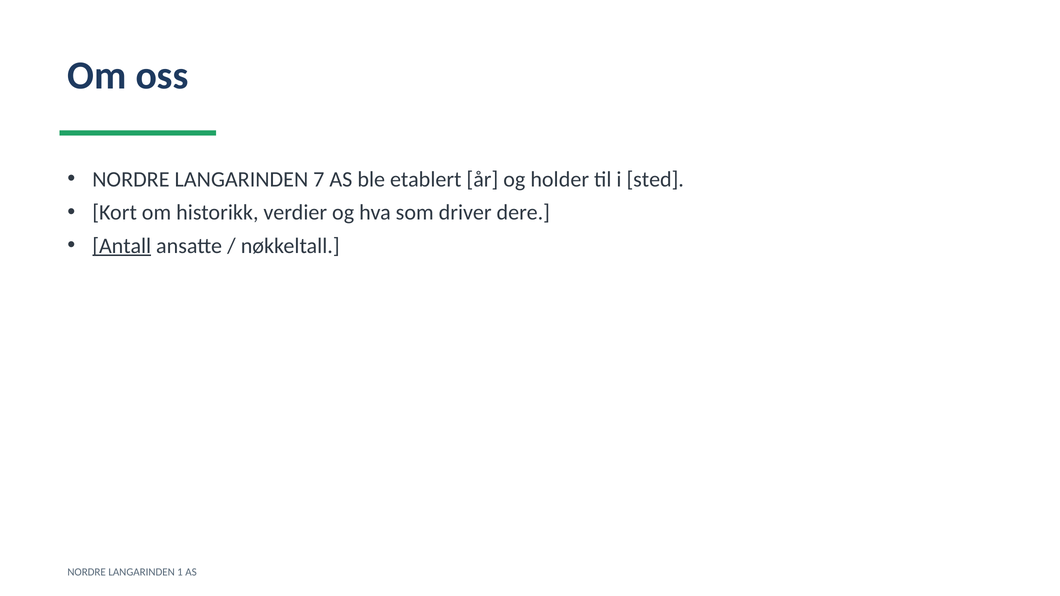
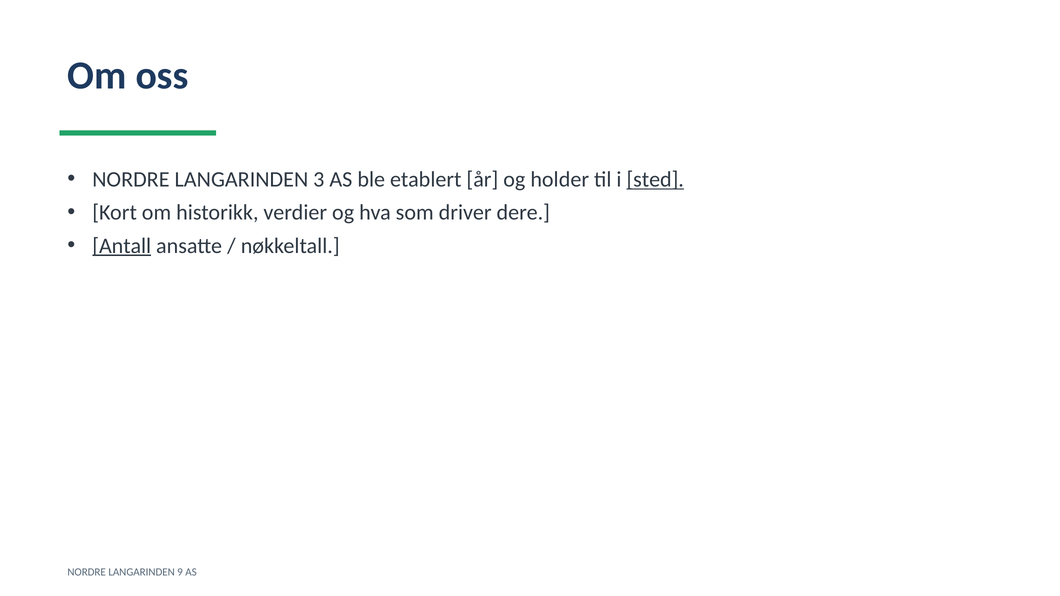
7: 7 -> 3
sted underline: none -> present
1: 1 -> 9
